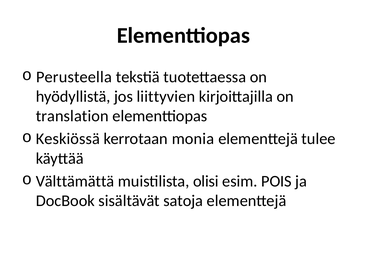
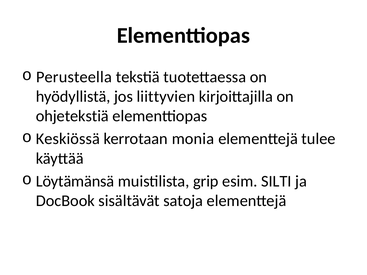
translation: translation -> ohjetekstiä
Välttämättä: Välttämättä -> Löytämänsä
olisi: olisi -> grip
POIS: POIS -> SILTI
